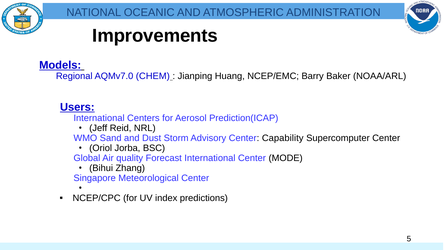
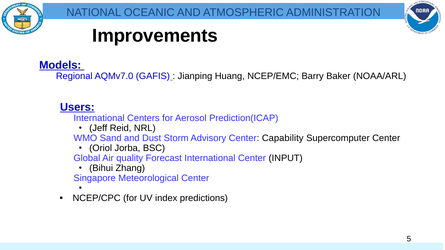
CHEM: CHEM -> GAFIS
MODE: MODE -> INPUT
